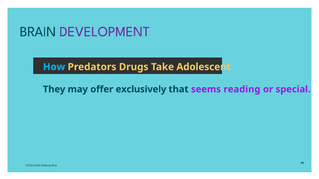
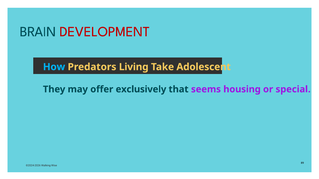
DEVELOPMENT colour: purple -> red
Drugs: Drugs -> Living
reading: reading -> housing
